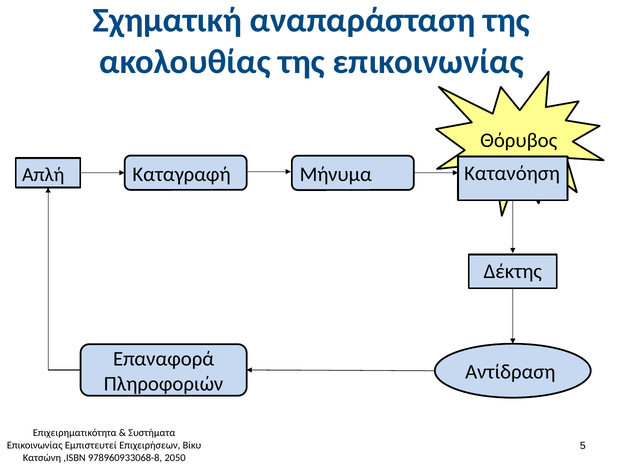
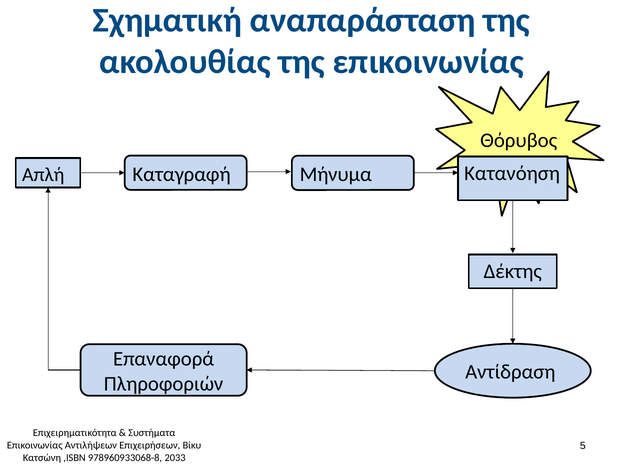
Εμπιστευτεί: Εμπιστευτεί -> Αντιλήψεων
2050: 2050 -> 2033
